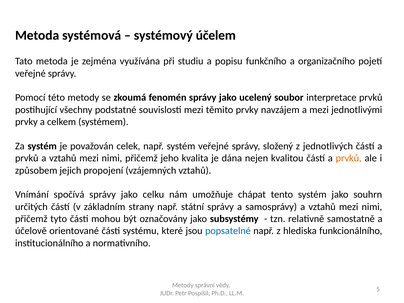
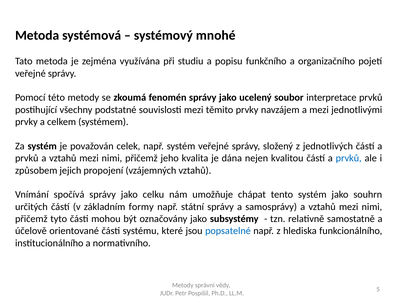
účelem: účelem -> mnohé
prvků at (349, 158) colour: orange -> blue
strany: strany -> formy
